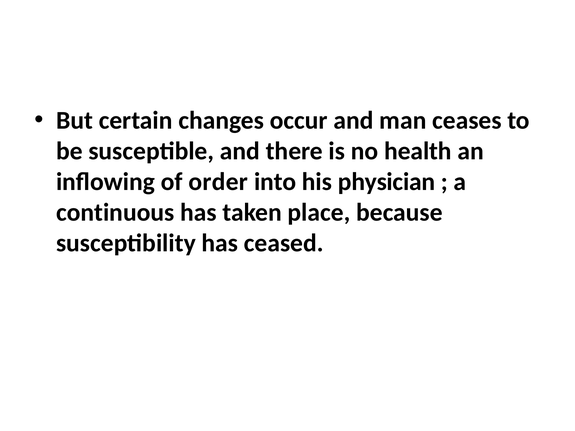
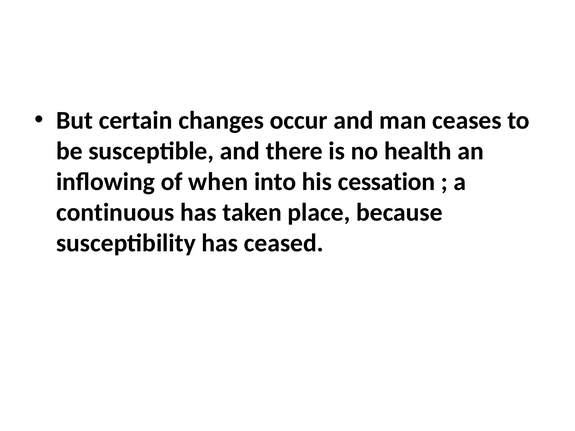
order: order -> when
physician: physician -> cessation
